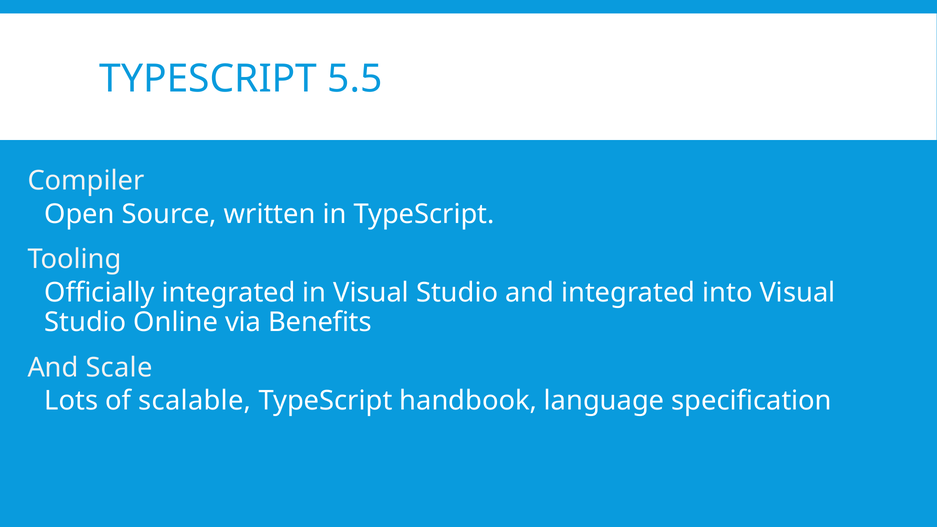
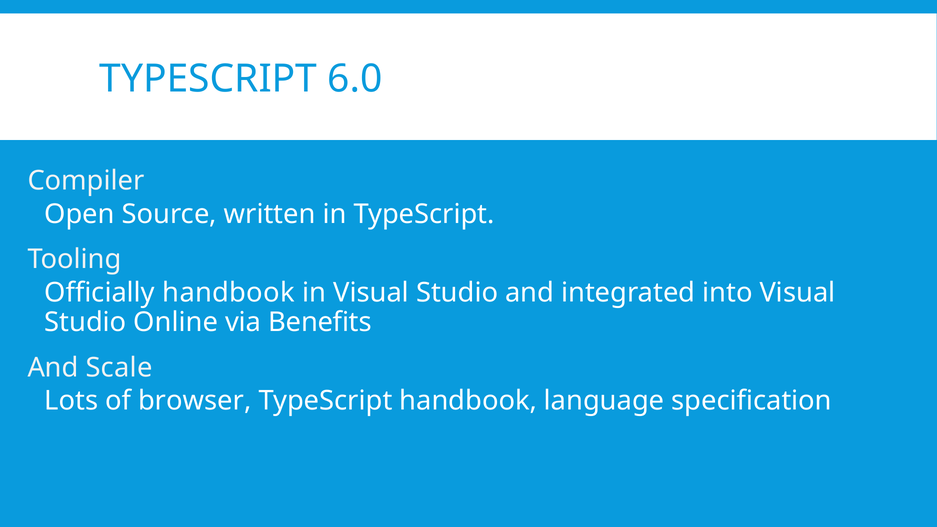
5.5: 5.5 -> 6.0
Officially integrated: integrated -> handbook
scalable: scalable -> browser
